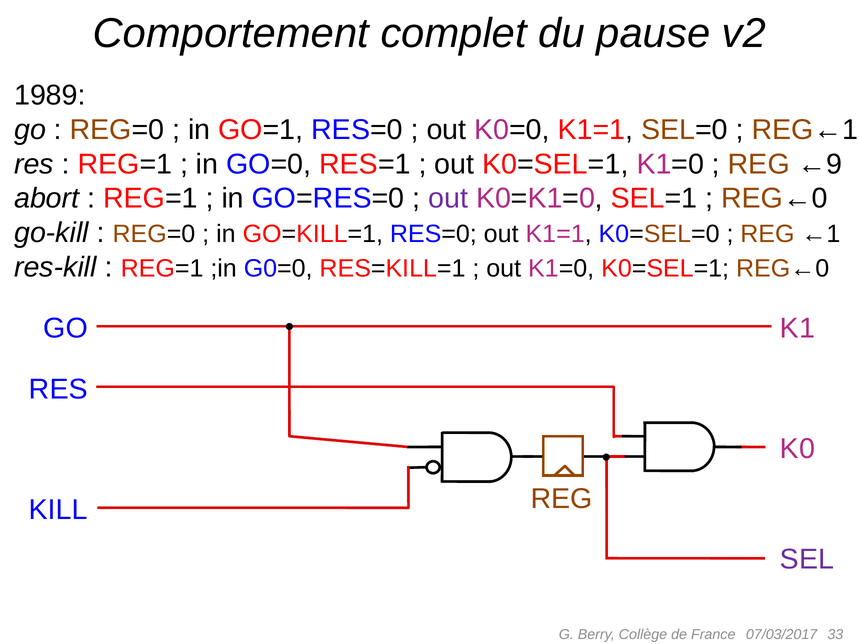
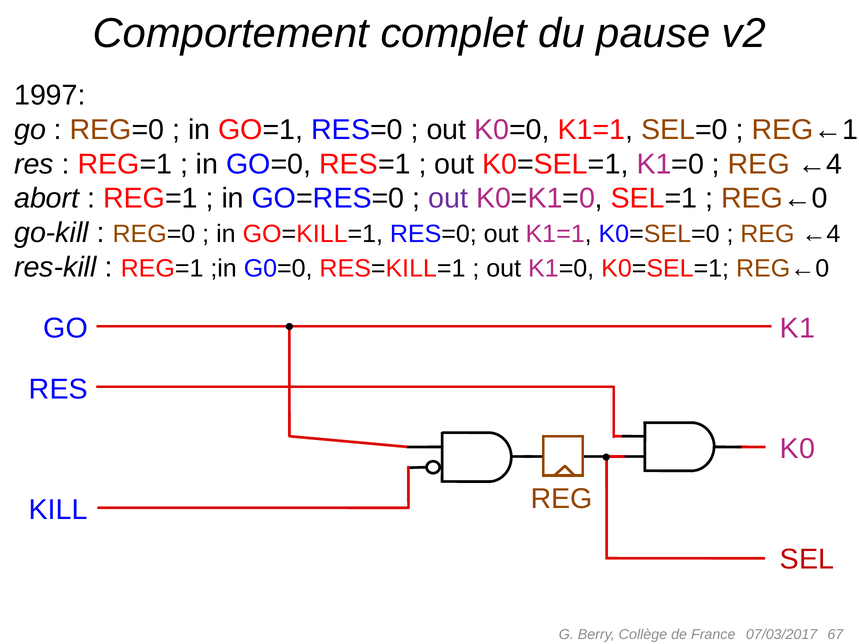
1989: 1989 -> 1997
←9 at (820, 164): ←9 -> ←4
←1 at (821, 234): ←1 -> ←4
SEL colour: purple -> red
33: 33 -> 67
